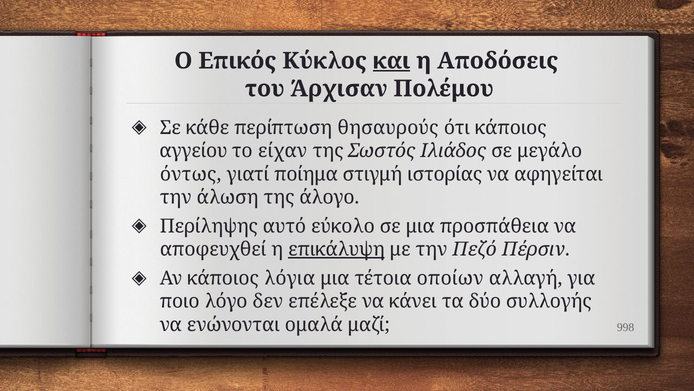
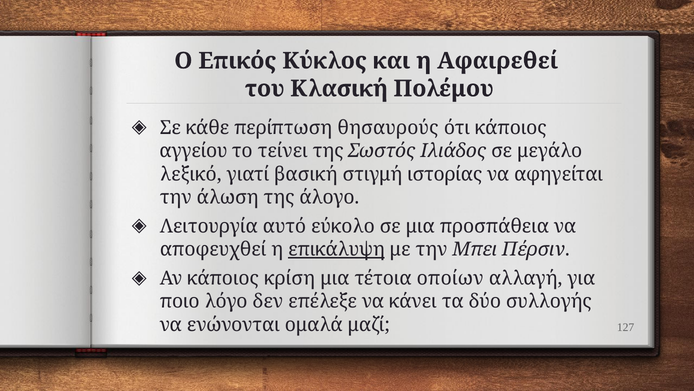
και underline: present -> none
Αποδόσεις: Αποδόσεις -> Αφαιρεθεί
Άρχισαν: Άρχισαν -> Κλασική
είχαν: είχαν -> τείνει
όντως: όντως -> λεξικό
ποίημα: ποίημα -> βασική
Περίληψης: Περίληψης -> Λειτουργία
Πεζό: Πεζό -> Μπει
λόγια: λόγια -> κρίση
998: 998 -> 127
